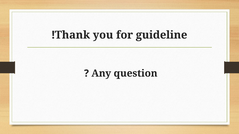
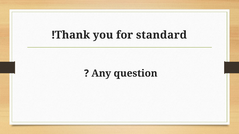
guideline: guideline -> standard
